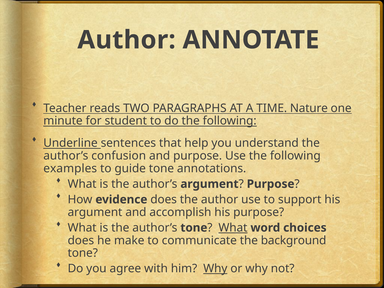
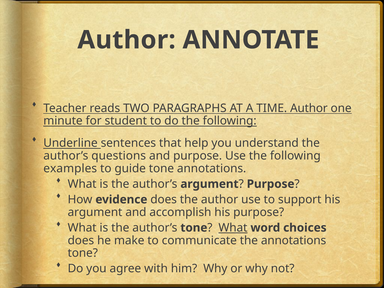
TIME Nature: Nature -> Author
confusion: confusion -> questions
the background: background -> annotations
Why at (215, 269) underline: present -> none
